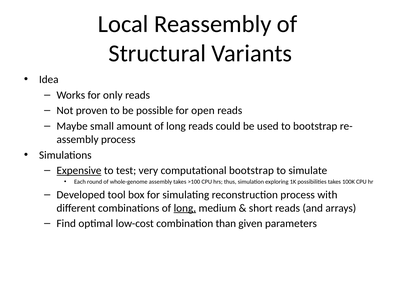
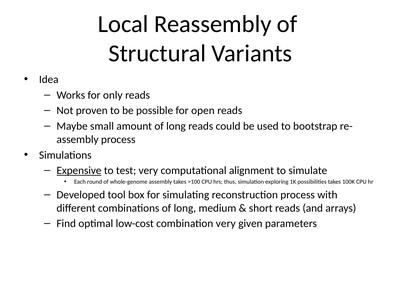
computational bootstrap: bootstrap -> alignment
long at (185, 209) underline: present -> none
combination than: than -> very
